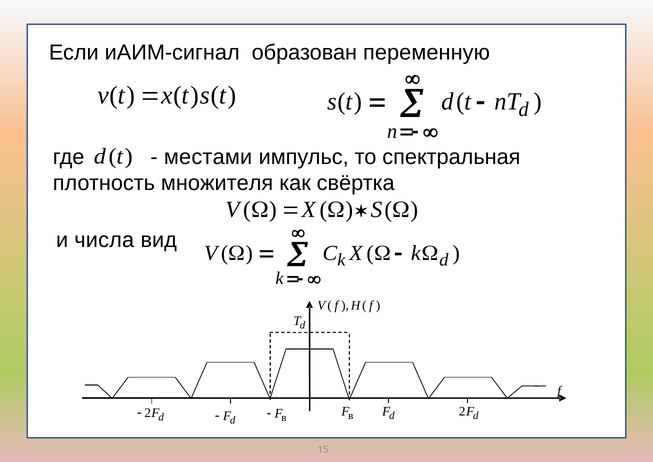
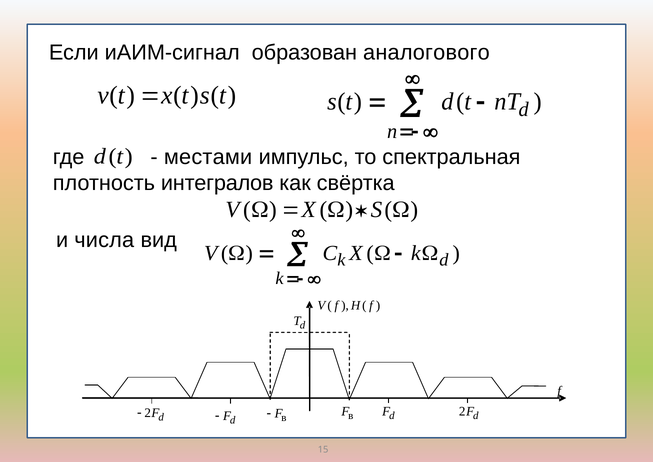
переменную: переменную -> аналогового
множителя: множителя -> интегралов
